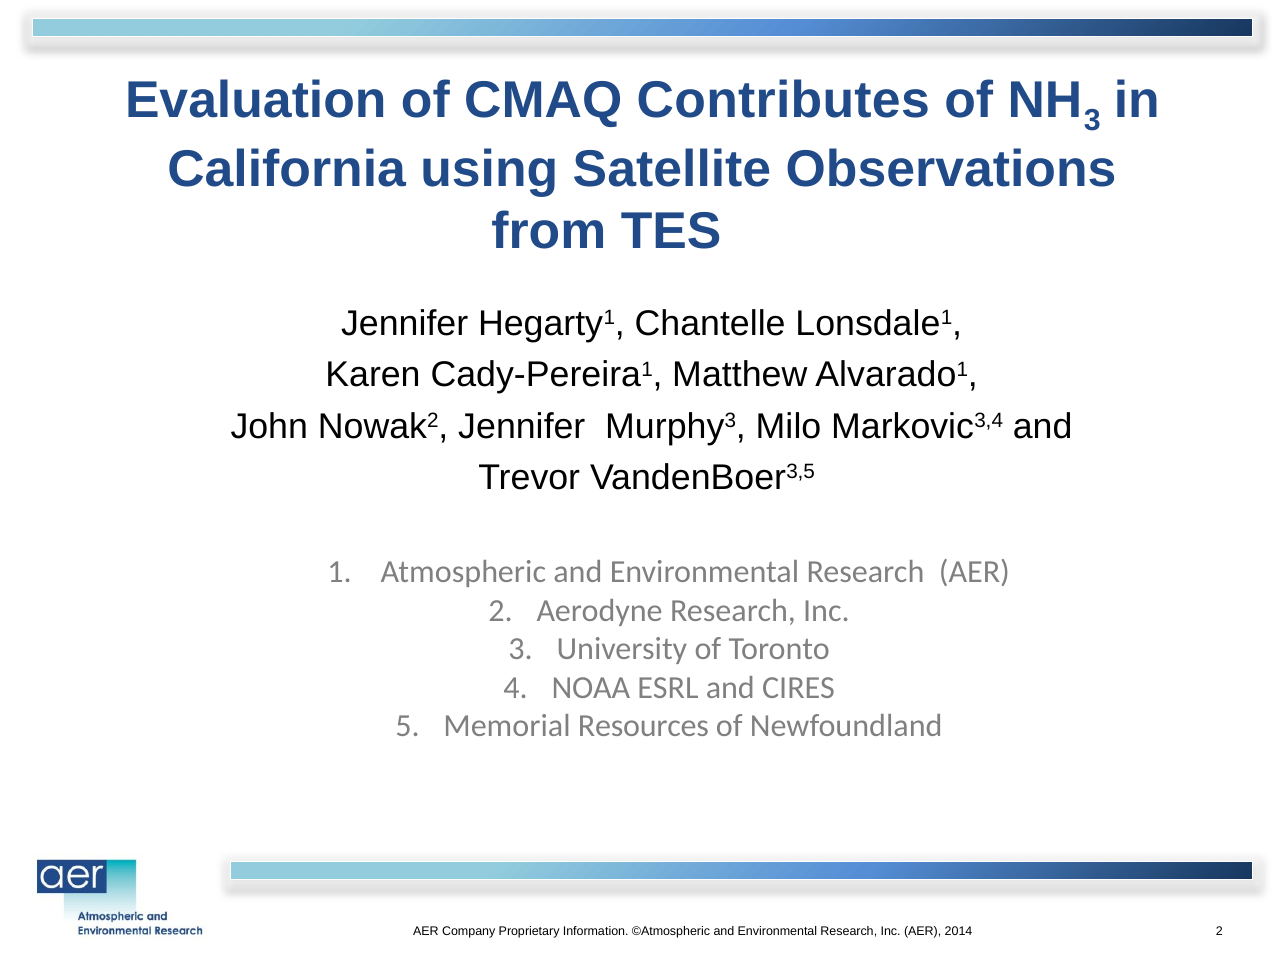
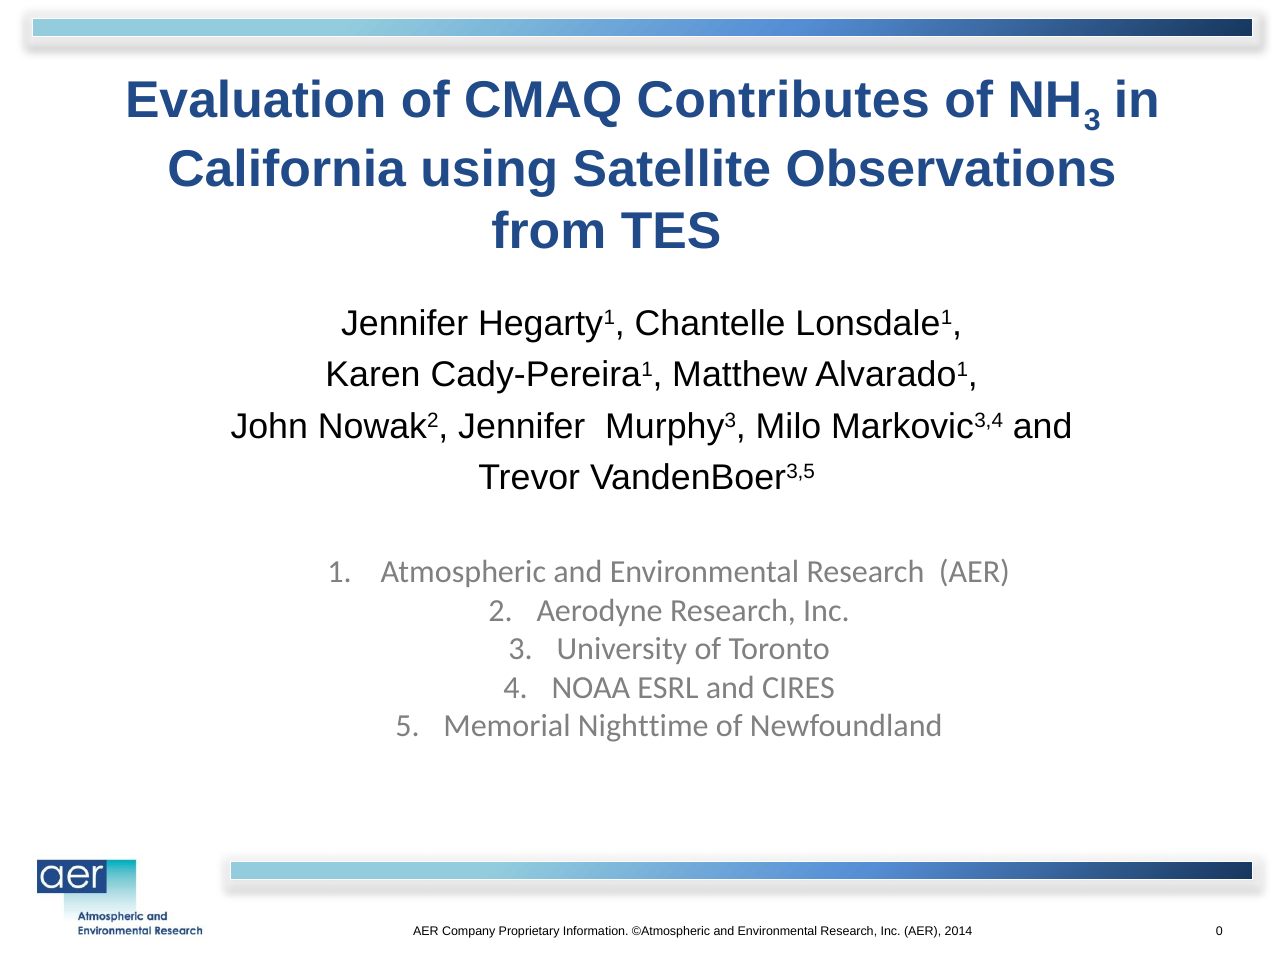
Resources: Resources -> Nighttime
2 at (1219, 932): 2 -> 0
